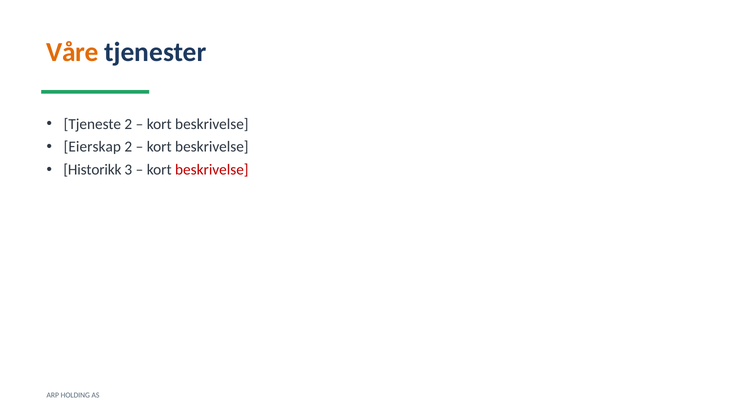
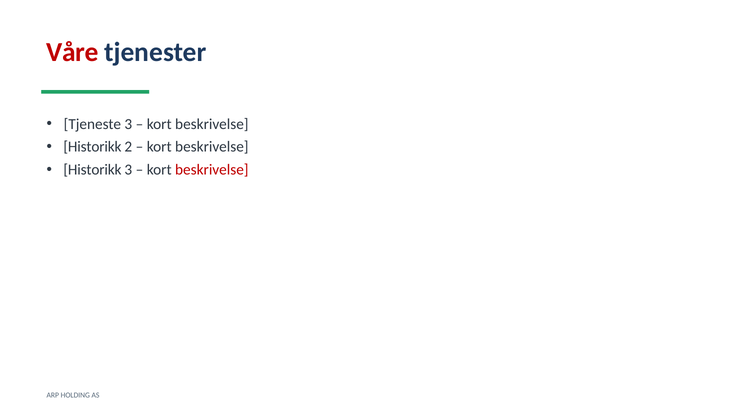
Våre colour: orange -> red
Tjeneste 2: 2 -> 3
Eierskap at (92, 147): Eierskap -> Historikk
